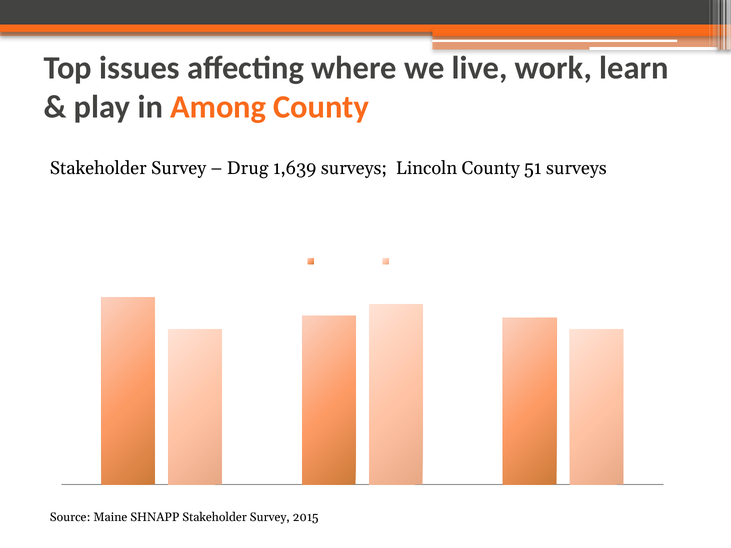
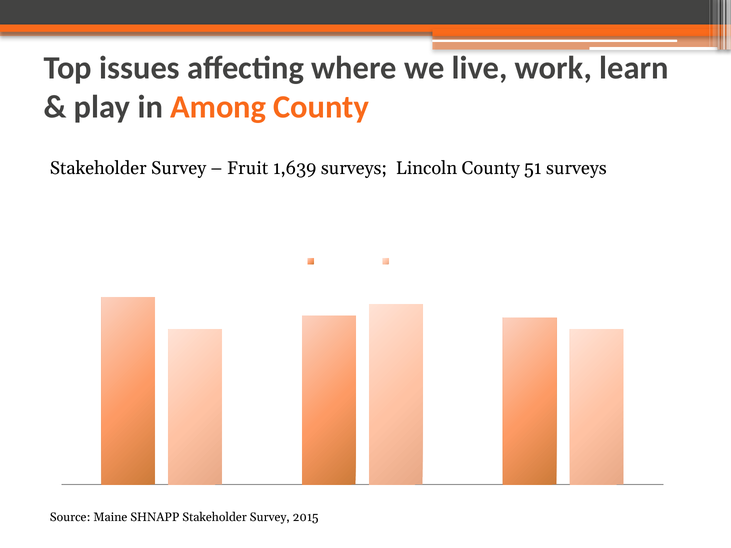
Drug: Drug -> Fruit
